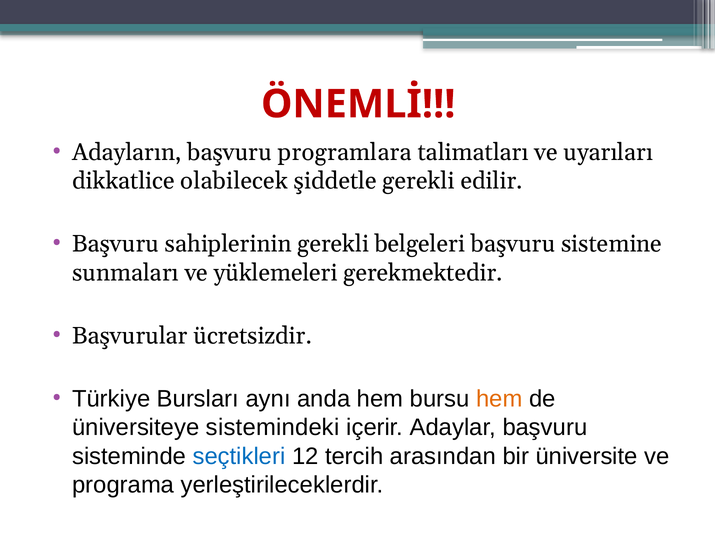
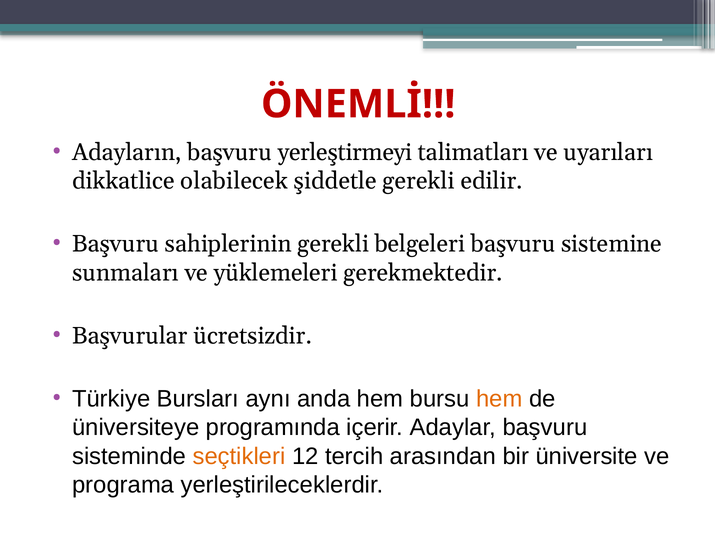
programlara: programlara -> yerleştirmeyi
sistemindeki: sistemindeki -> programında
seçtikleri colour: blue -> orange
